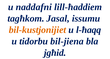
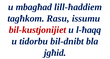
naddafni: naddafni -> mbagħad
Jasal: Jasal -> Rasu
bil-kustjonijiet colour: orange -> red
bil-jiena: bil-jiena -> bil-dnibt
